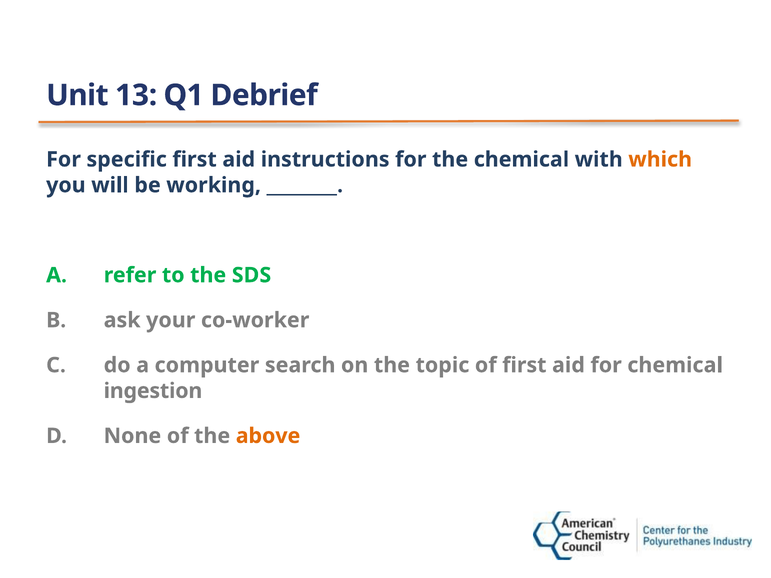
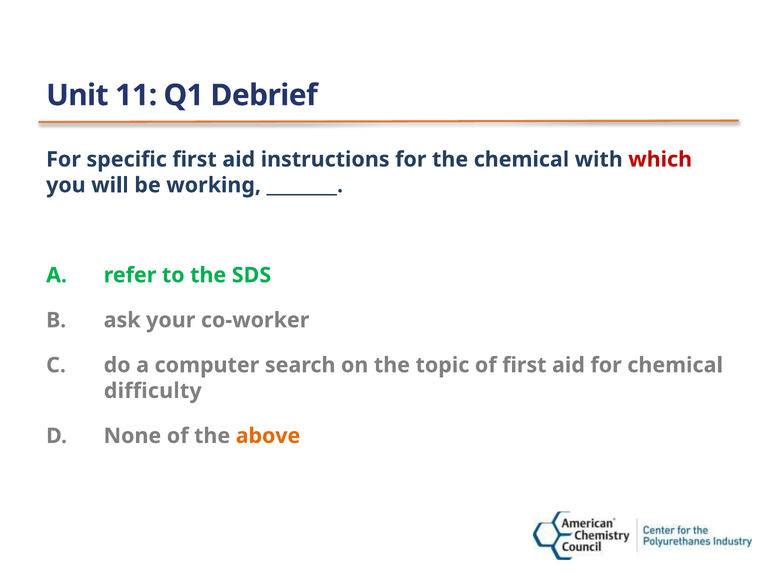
13: 13 -> 11
which colour: orange -> red
ingestion: ingestion -> difficulty
